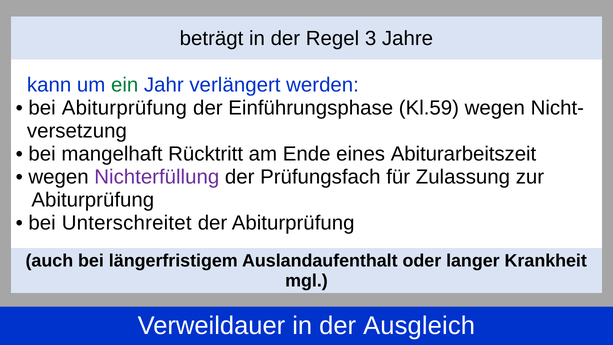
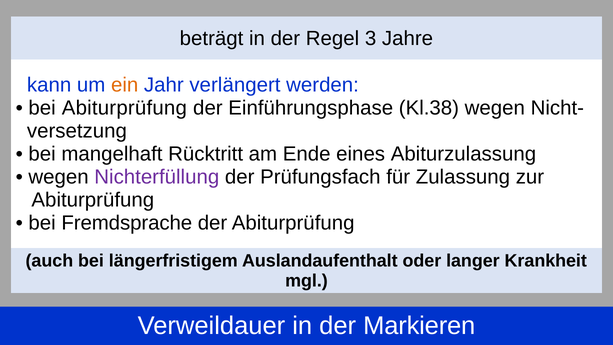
ein colour: green -> orange
Kl.59: Kl.59 -> Kl.38
Abiturarbeitszeit: Abiturarbeitszeit -> Abiturzulassung
Unterschreitet: Unterschreitet -> Fremdsprache
Ausgleich: Ausgleich -> Markieren
